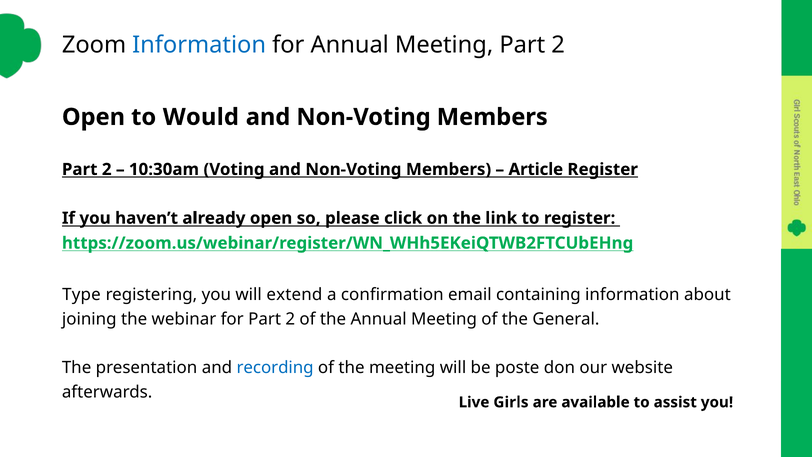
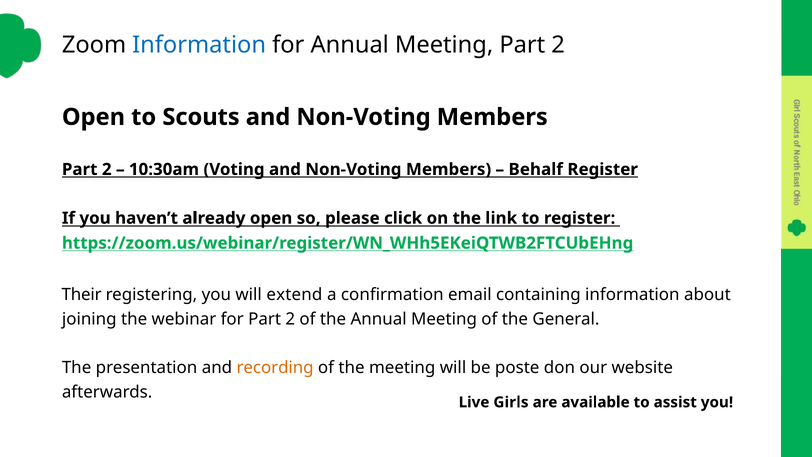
Would: Would -> Scouts
Article: Article -> Behalf
Type: Type -> Their
recording colour: blue -> orange
